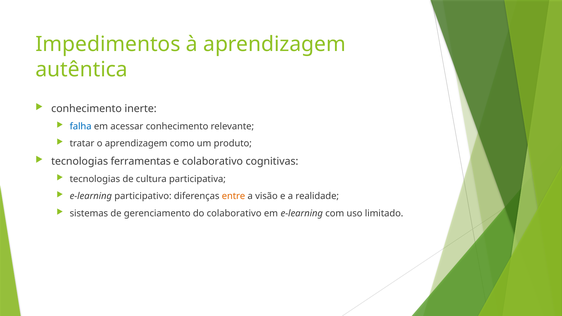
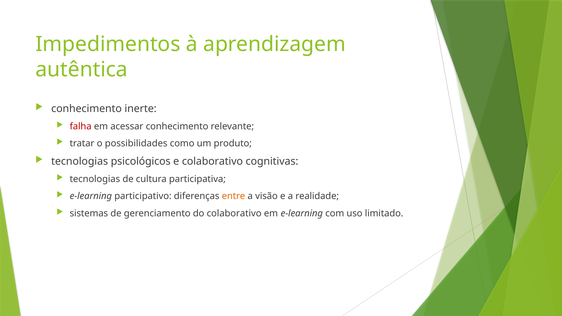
falha colour: blue -> red
o aprendizagem: aprendizagem -> possibilidades
ferramentas: ferramentas -> psicológicos
